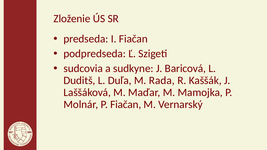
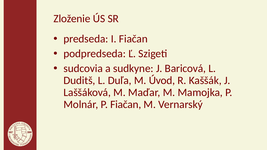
Rada: Rada -> Úvod
